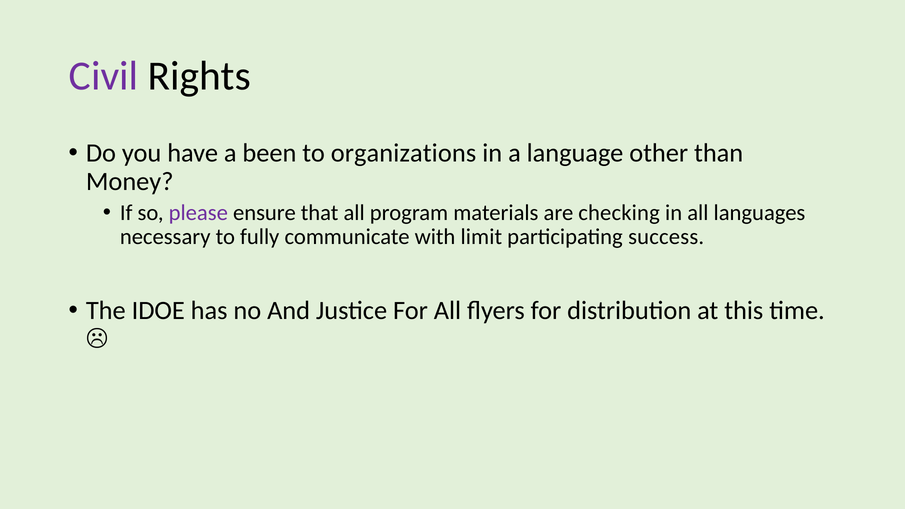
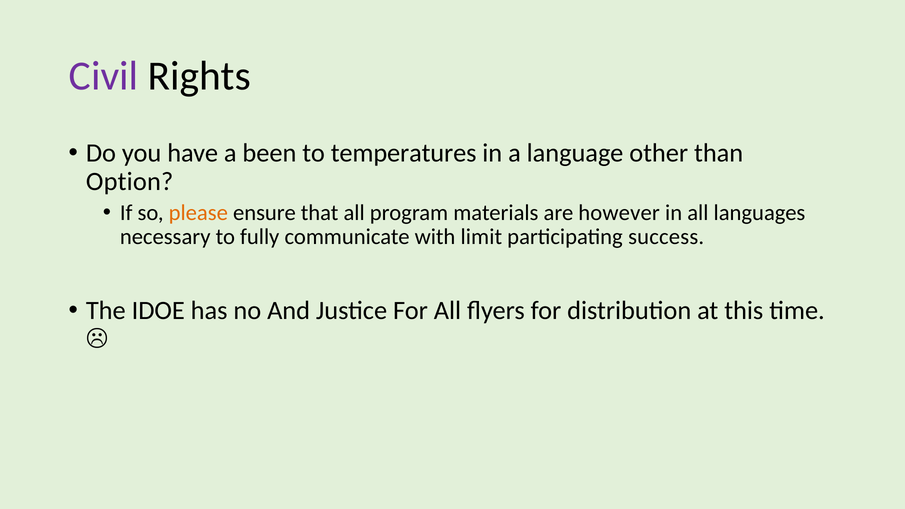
organizations: organizations -> temperatures
Money: Money -> Option
please colour: purple -> orange
checking: checking -> however
